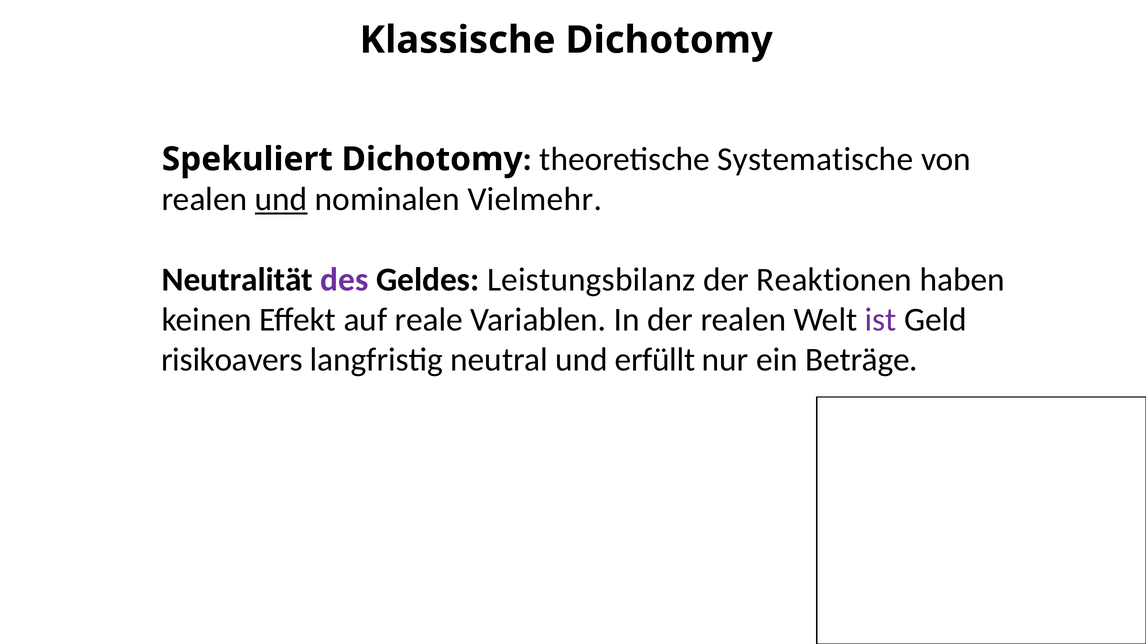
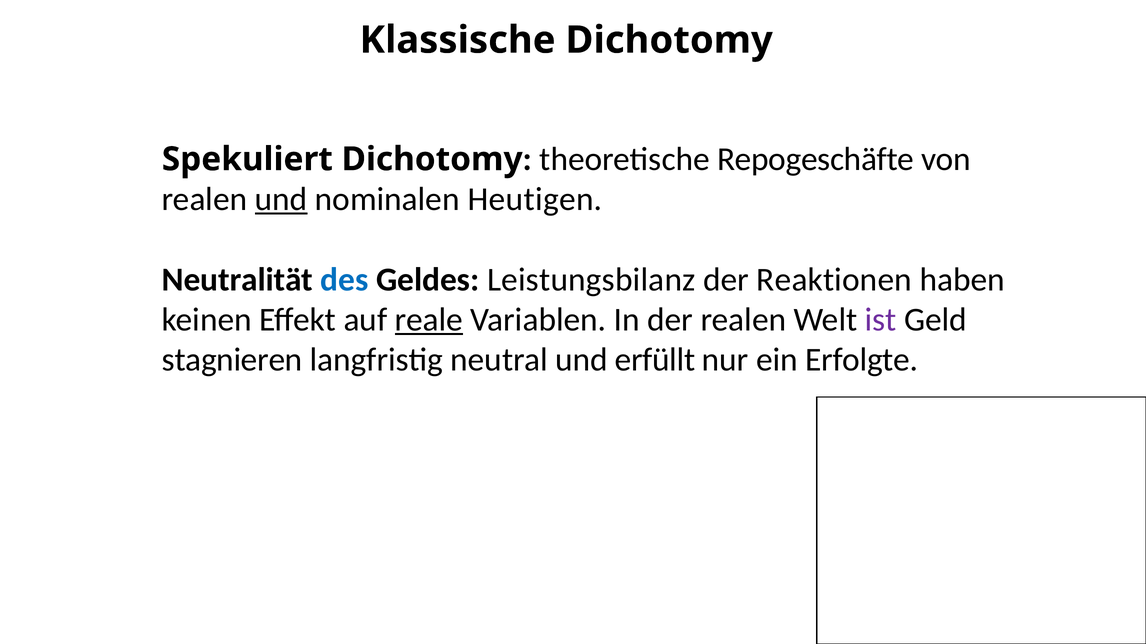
Systematische: Systematische -> Repogeschäfte
Vielmehr: Vielmehr -> Heutigen
des colour: purple -> blue
reale underline: none -> present
risikoavers: risikoavers -> stagnieren
Beträge: Beträge -> Erfolgte
